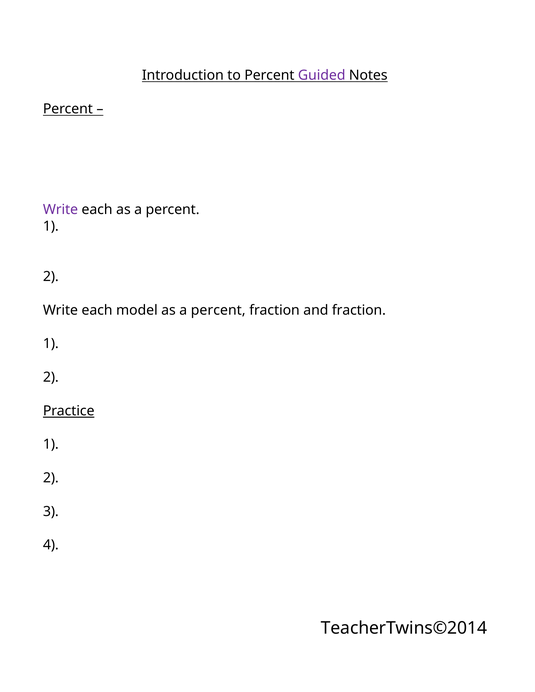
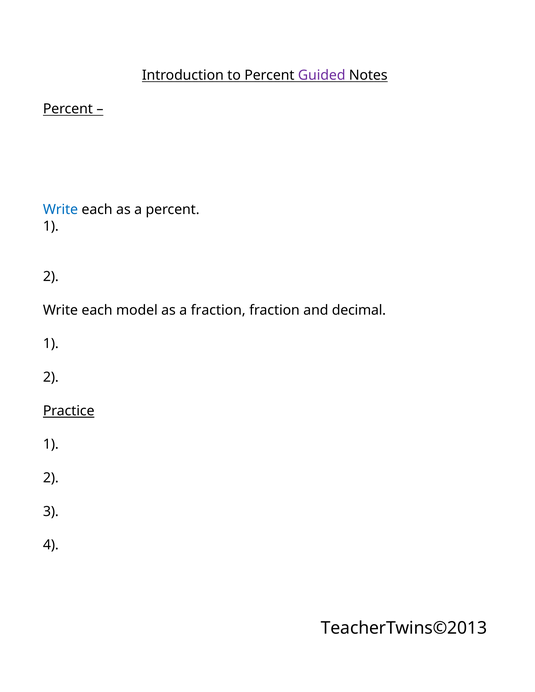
Write at (60, 210) colour: purple -> blue
model as a percent: percent -> fraction
and fraction: fraction -> decimal
TeacherTwins©2014: TeacherTwins©2014 -> TeacherTwins©2013
